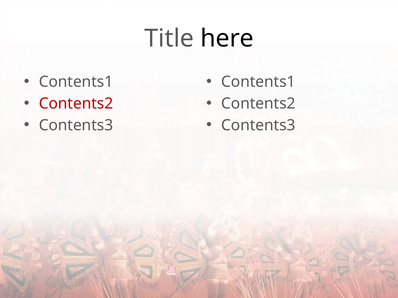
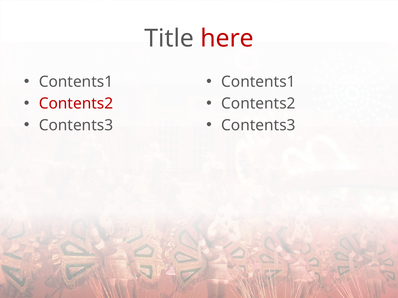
here colour: black -> red
